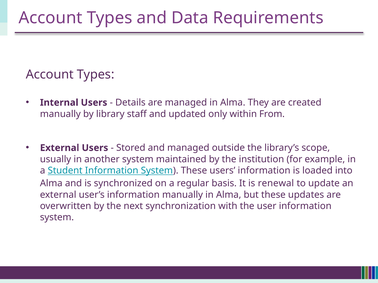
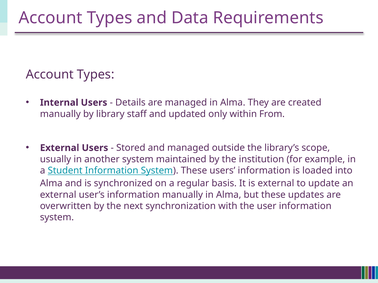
is renewal: renewal -> external
